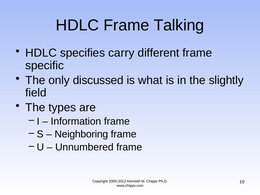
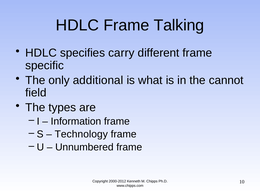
discussed: discussed -> additional
slightly: slightly -> cannot
Neighboring: Neighboring -> Technology
